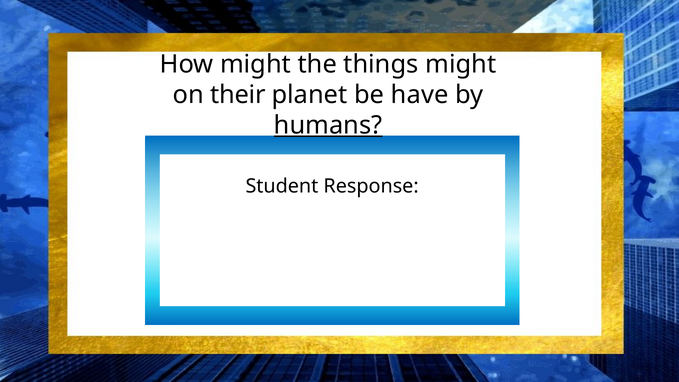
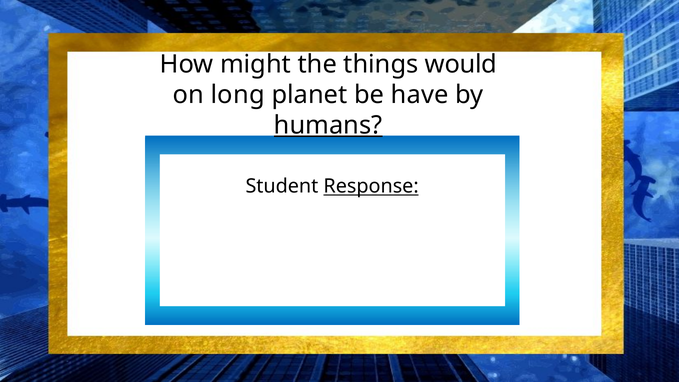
things might: might -> would
their: their -> long
Response underline: none -> present
